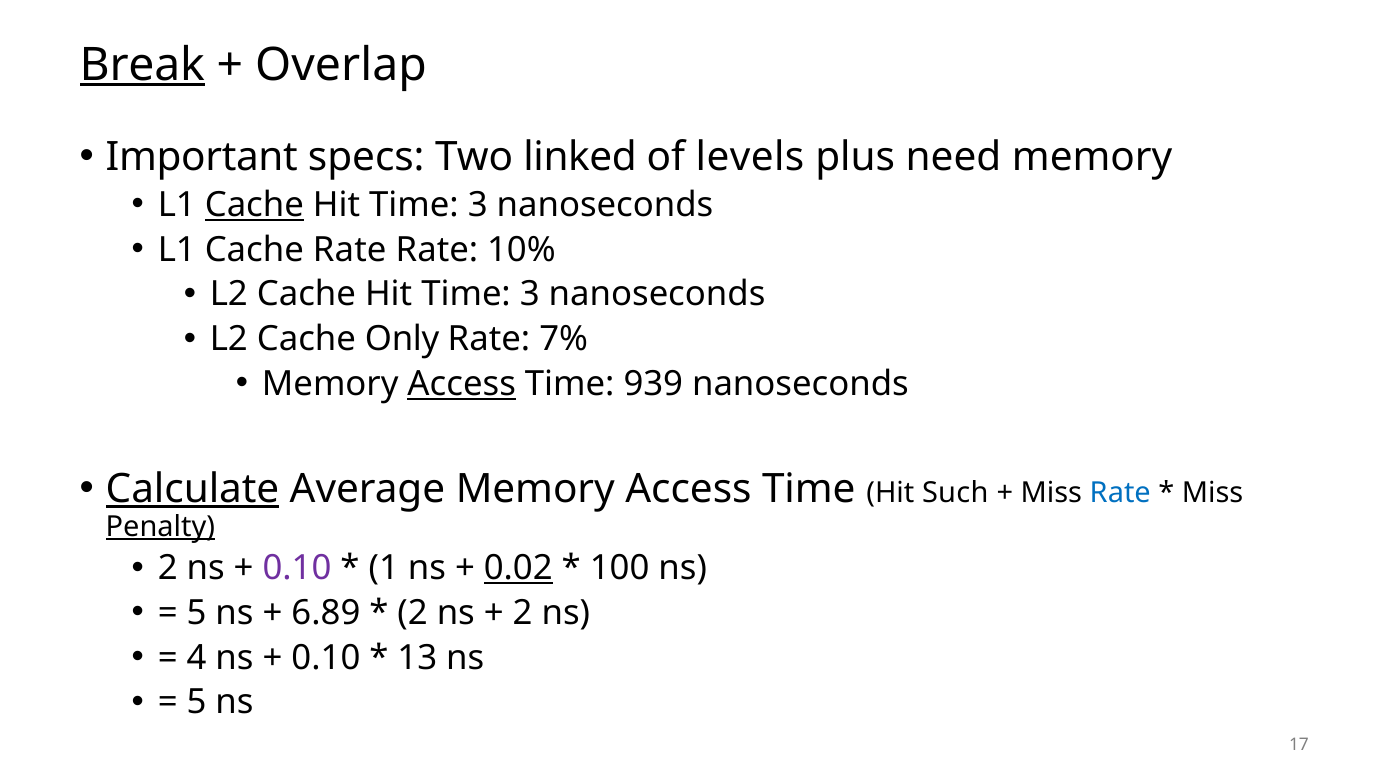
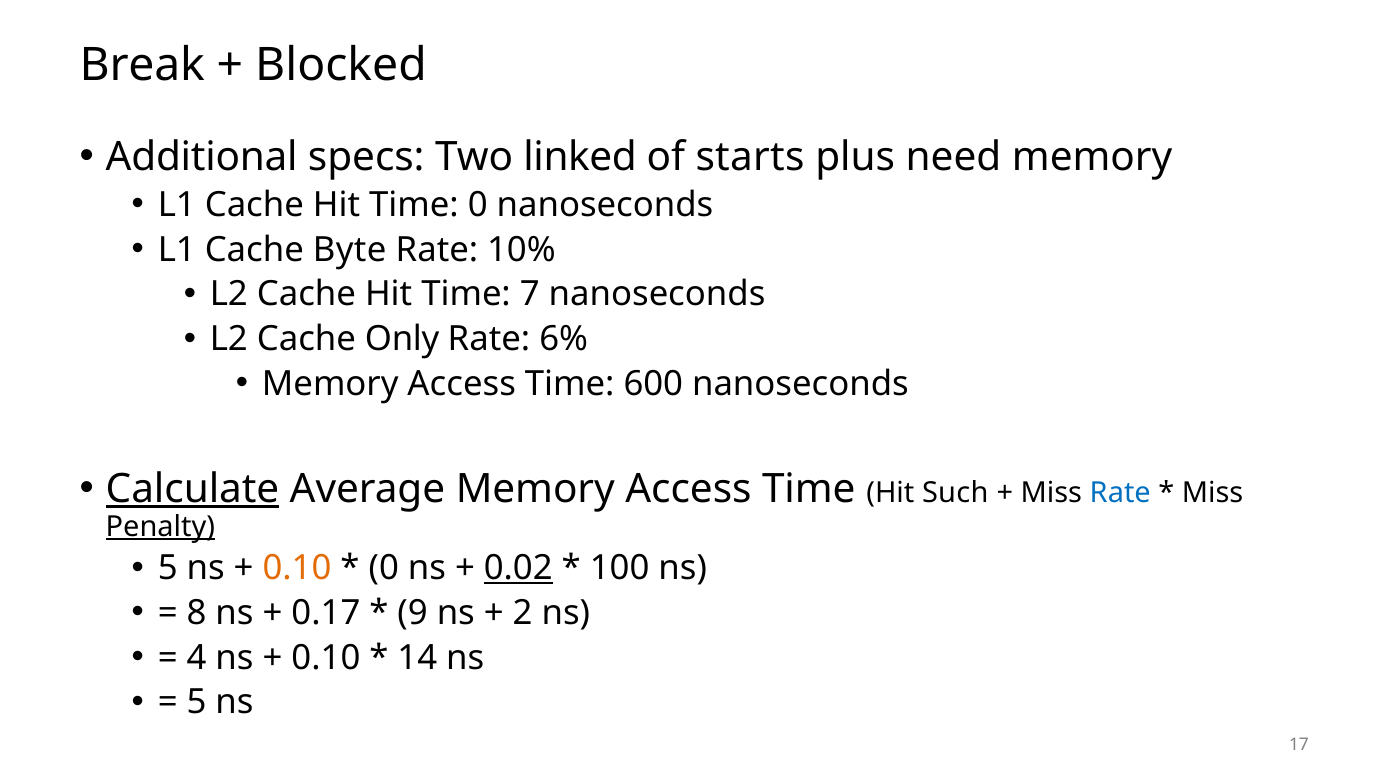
Break underline: present -> none
Overlap: Overlap -> Blocked
Important: Important -> Additional
levels: levels -> starts
Cache at (254, 205) underline: present -> none
3 at (478, 205): 3 -> 0
Cache Rate: Rate -> Byte
3 at (530, 294): 3 -> 7
7%: 7% -> 6%
Access at (462, 384) underline: present -> none
939: 939 -> 600
2 at (168, 568): 2 -> 5
0.10 at (297, 568) colour: purple -> orange
1 at (384, 568): 1 -> 0
5 at (197, 613): 5 -> 8
6.89: 6.89 -> 0.17
2 at (413, 613): 2 -> 9
13: 13 -> 14
